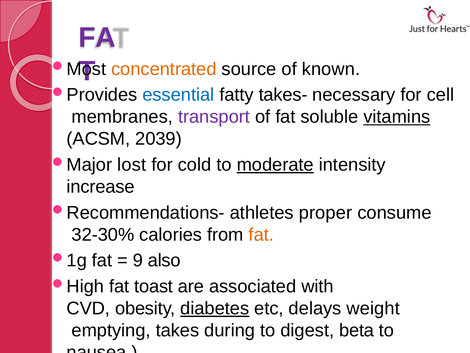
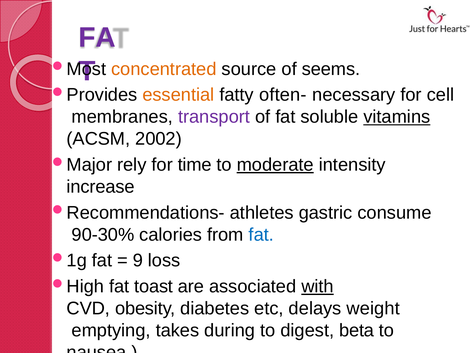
known: known -> seems
essential colour: blue -> orange
takes-: takes- -> often-
2039: 2039 -> 2002
lost: lost -> rely
cold: cold -> time
proper: proper -> gastric
32-30%: 32-30% -> 90-30%
fat at (261, 234) colour: orange -> blue
also: also -> loss
with underline: none -> present
diabetes underline: present -> none
